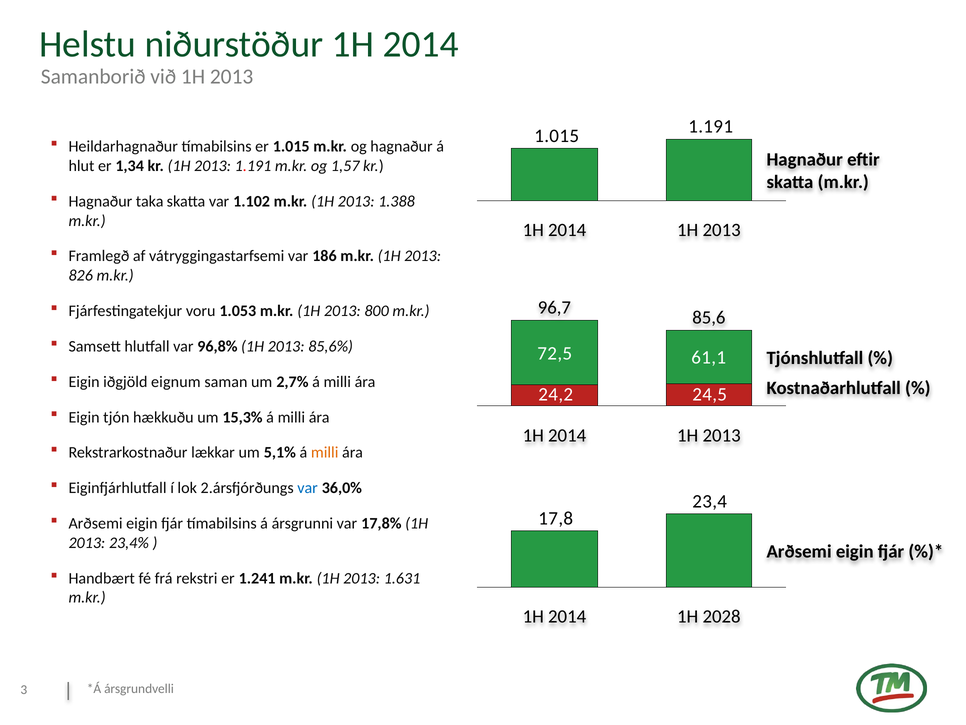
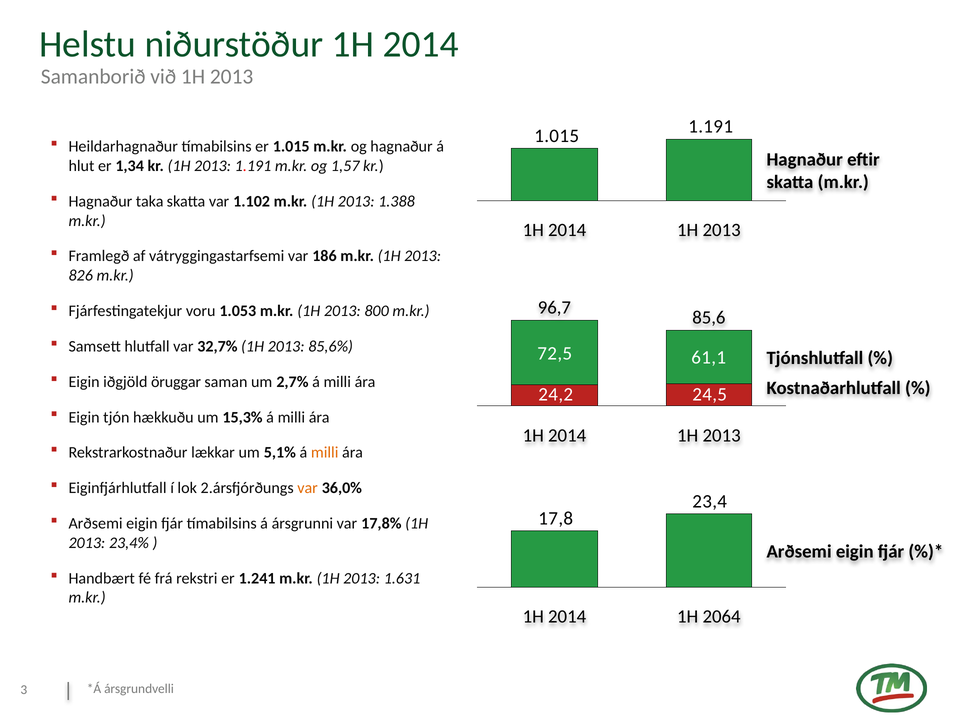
96,8%: 96,8% -> 32,7%
eignum: eignum -> öruggar
var at (308, 488) colour: blue -> orange
2028: 2028 -> 2064
